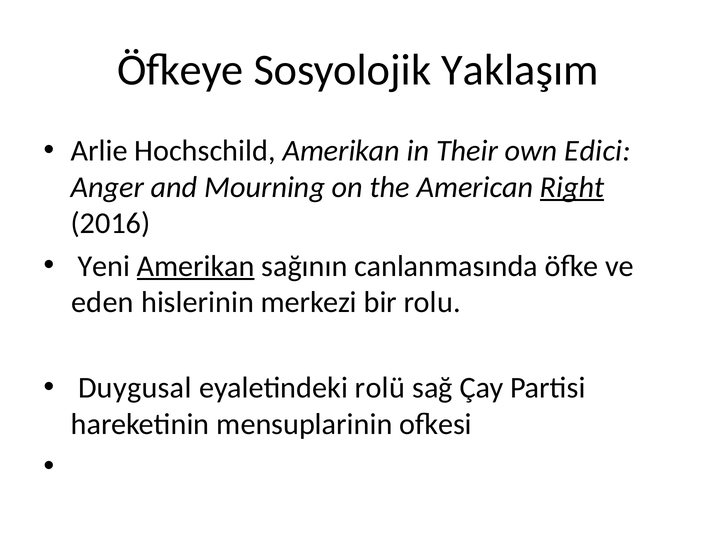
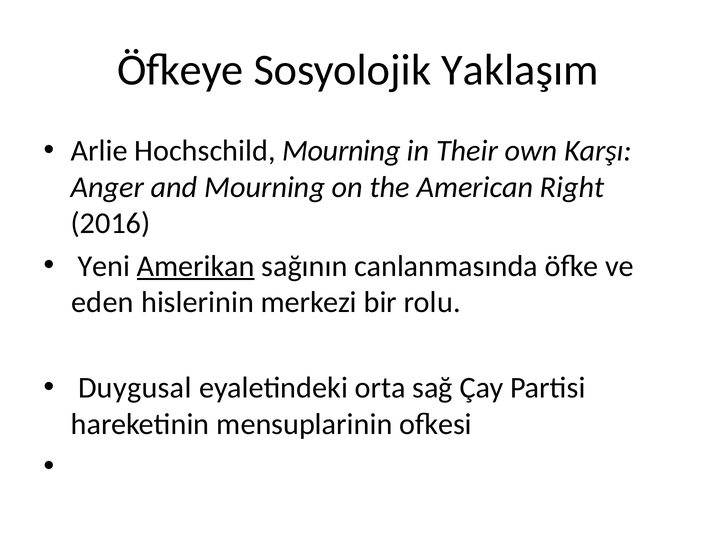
Hochschild Amerikan: Amerikan -> Mourning
Edici: Edici -> Karşı
Right underline: present -> none
rolü: rolü -> orta
